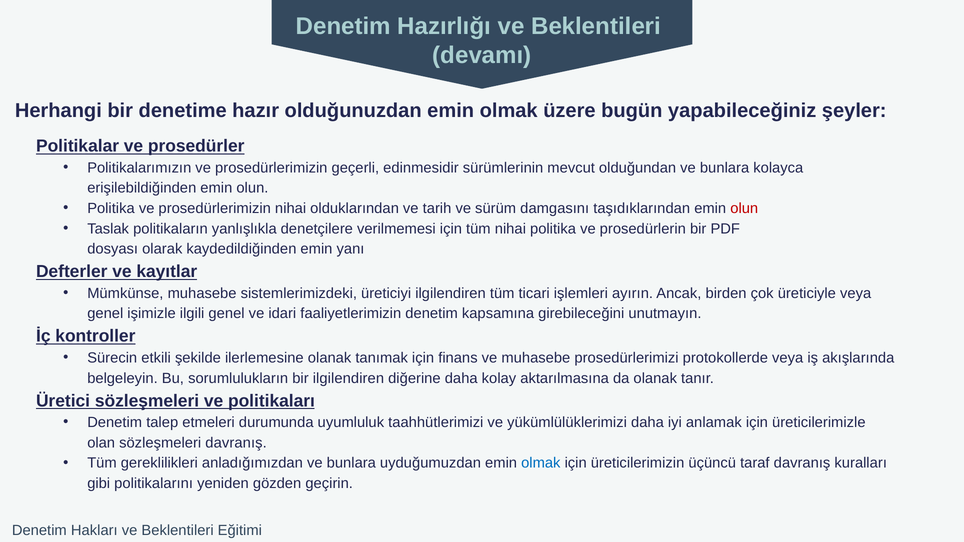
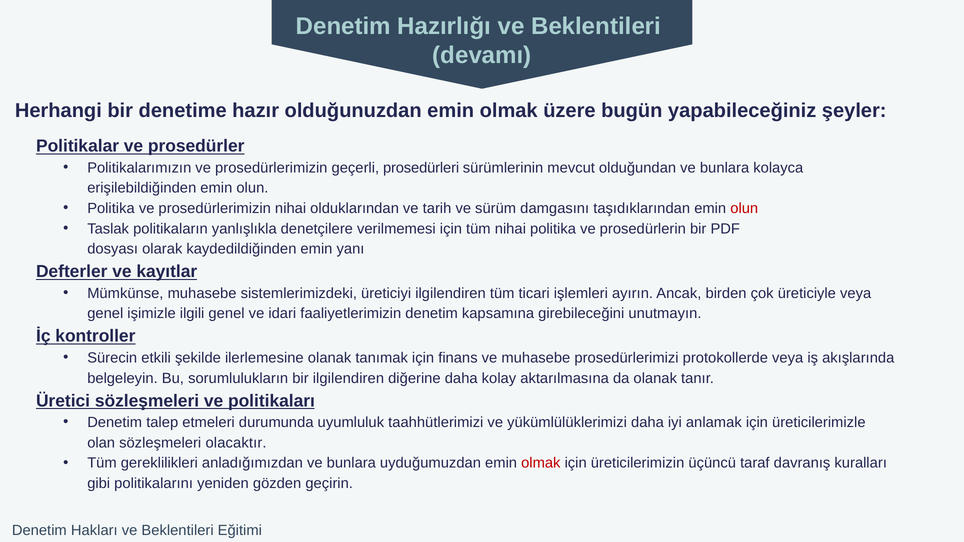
edinmesidir: edinmesidir -> prosedürleri
sözleşmeleri davranış: davranış -> olacaktır
olmak at (541, 463) colour: blue -> red
